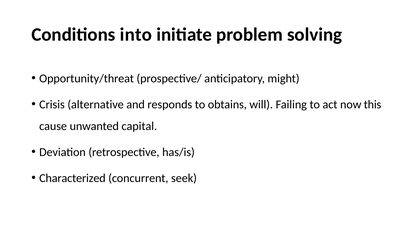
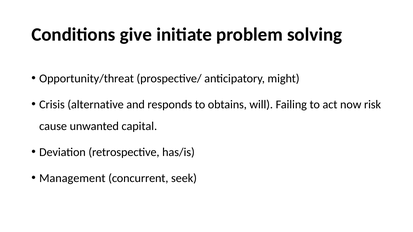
into: into -> give
this: this -> risk
Characterized: Characterized -> Management
